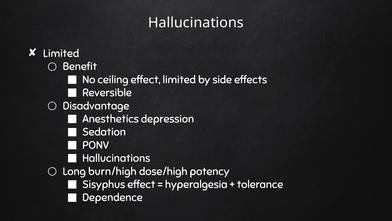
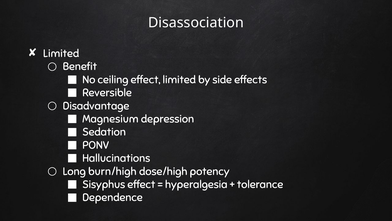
Hallucinations at (196, 23): Hallucinations -> Disassociation
Anesthetics: Anesthetics -> Magnesium
